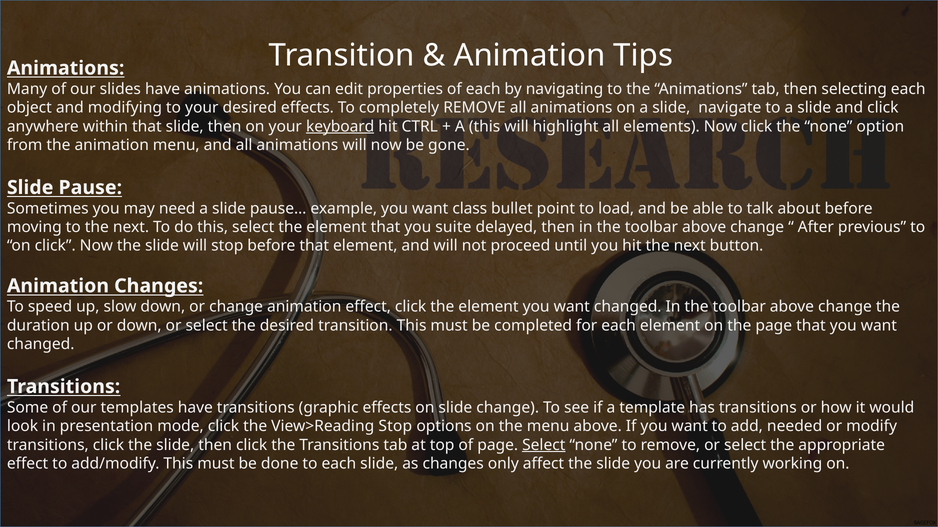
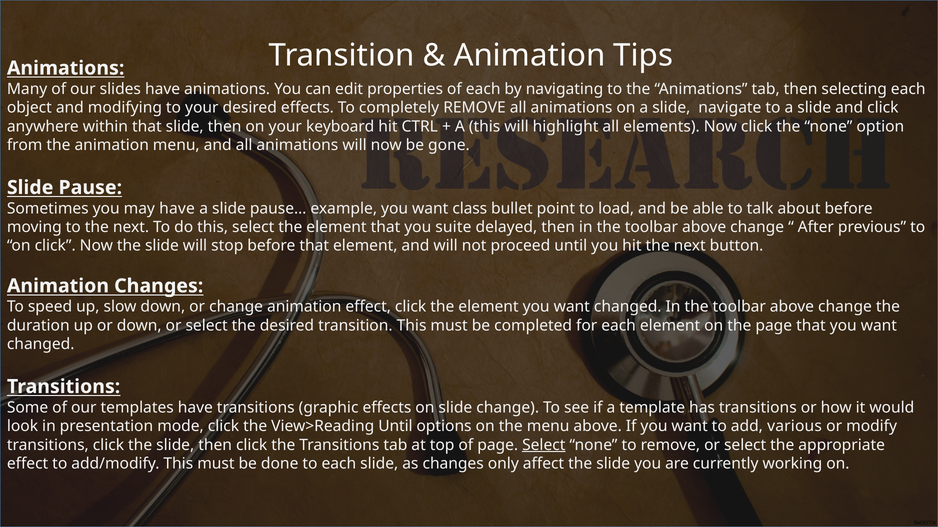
keyboard underline: present -> none
may need: need -> have
View>Reading Stop: Stop -> Until
needed: needed -> various
